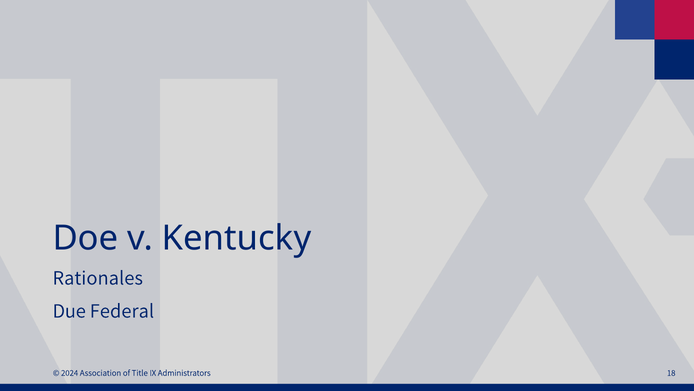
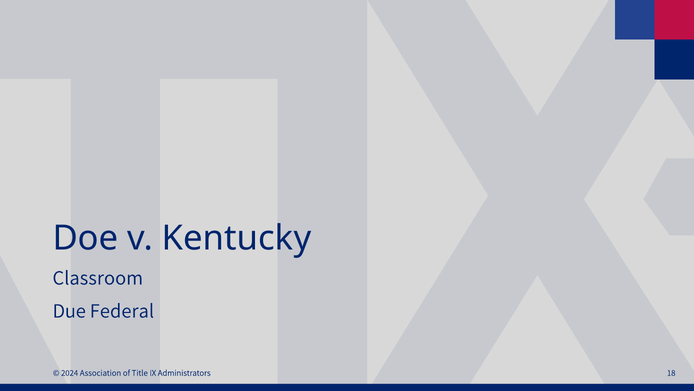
Rationales: Rationales -> Classroom
